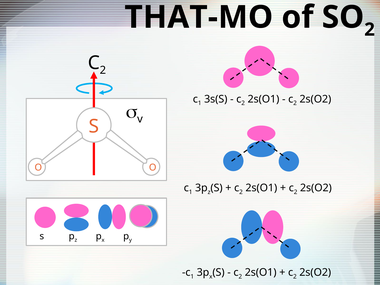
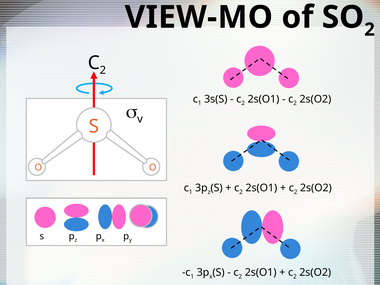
THAT-MO: THAT-MO -> VIEW-MO
